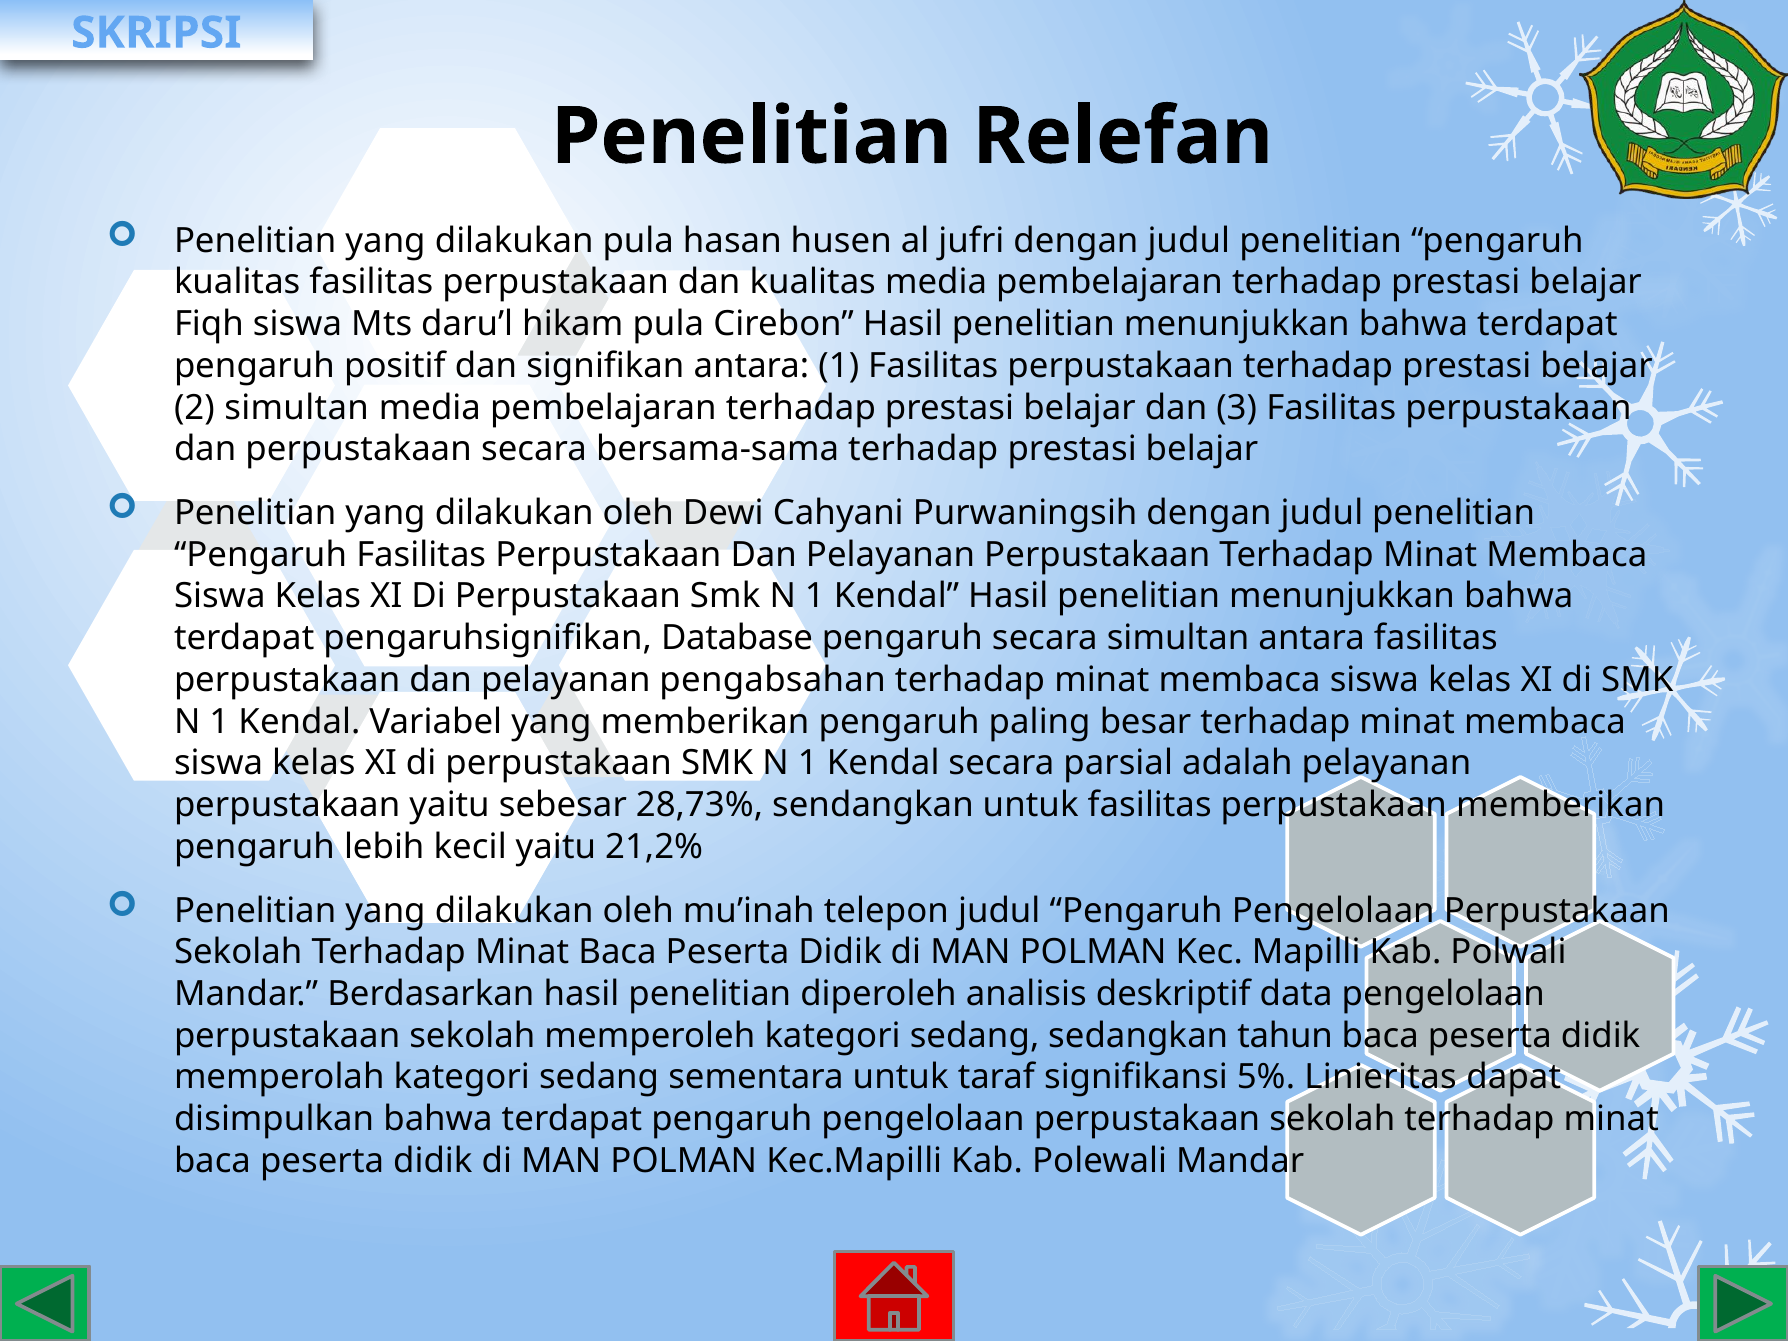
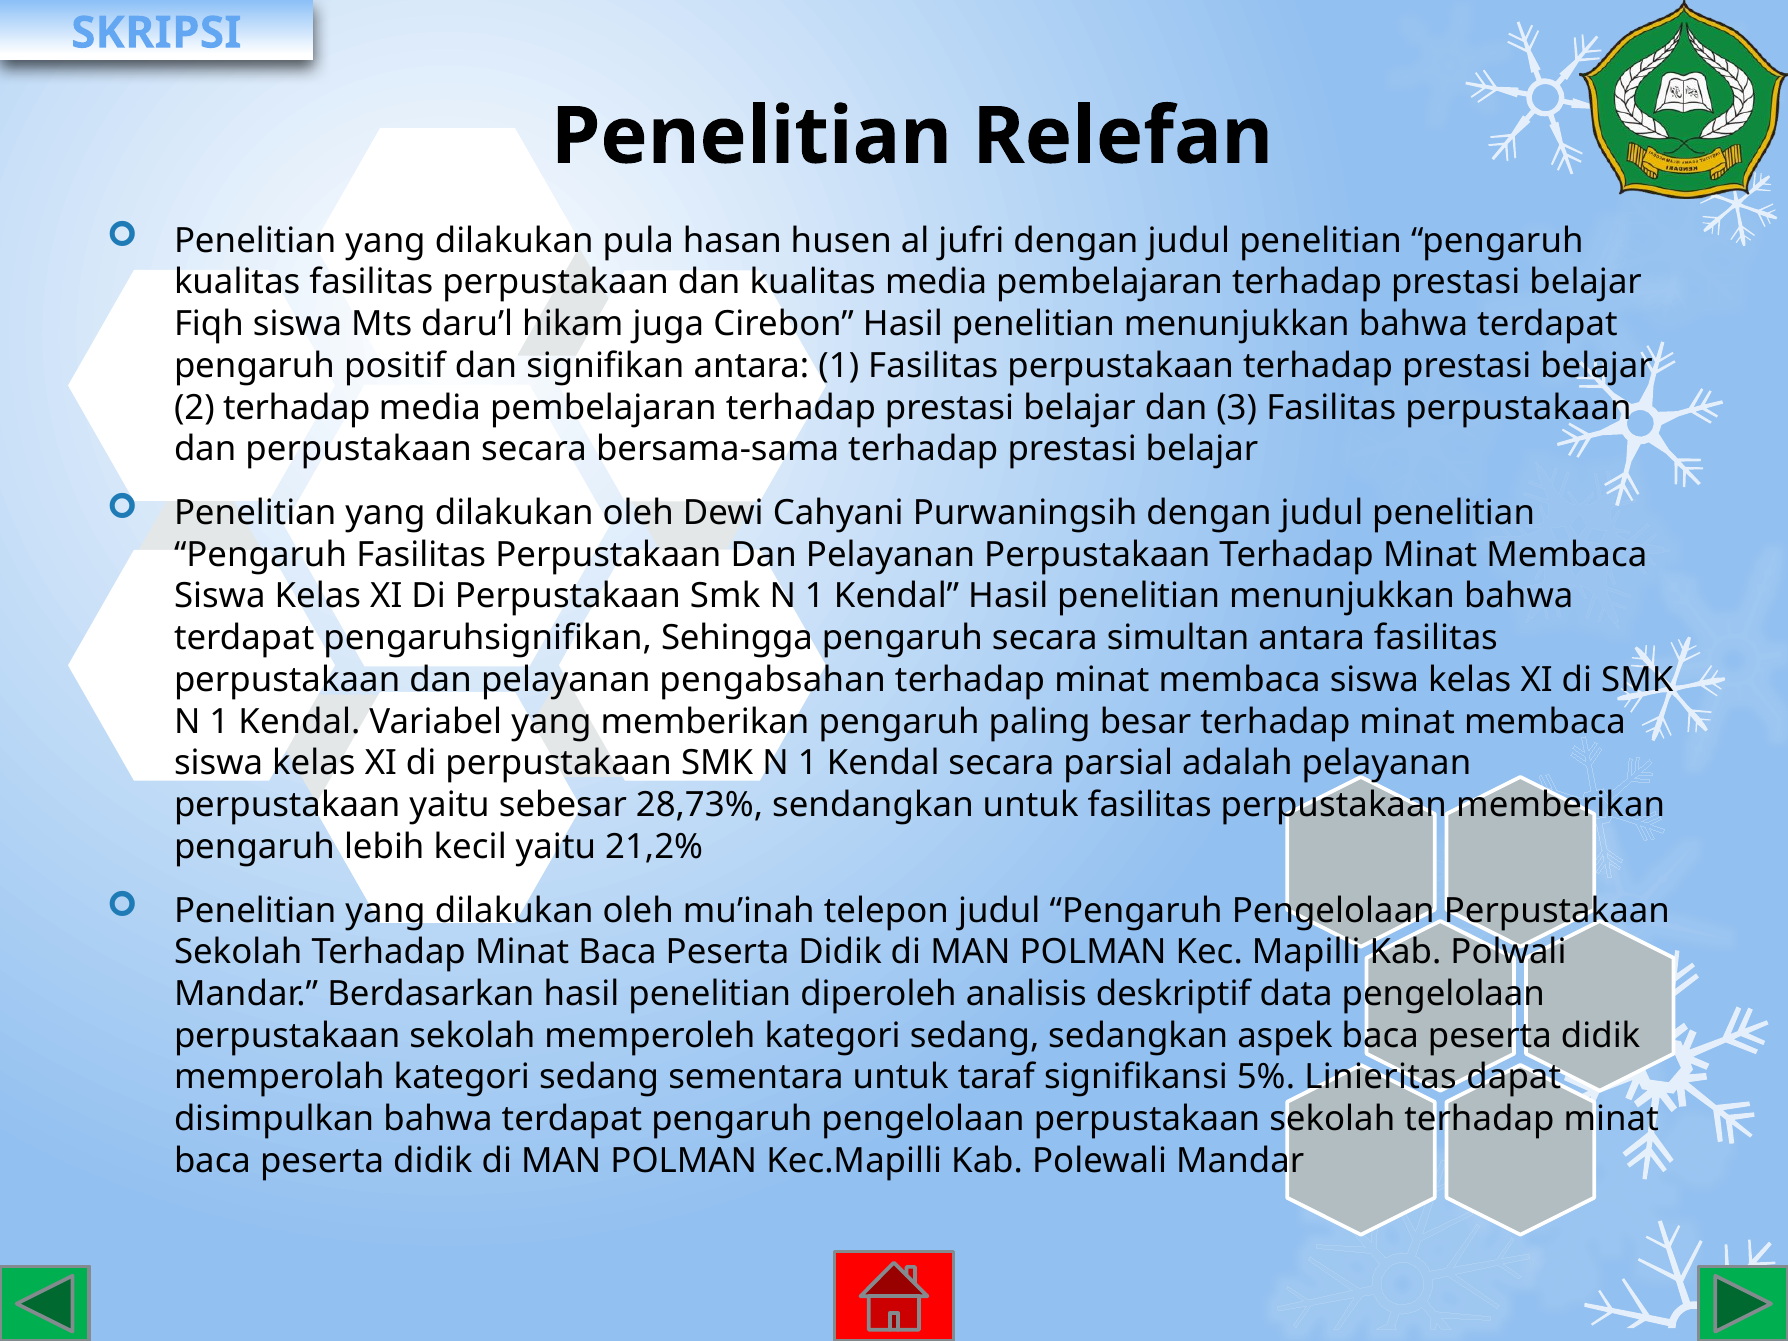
hikam pula: pula -> juga
2 simultan: simultan -> terhadap
Database: Database -> Sehingga
tahun: tahun -> aspek
